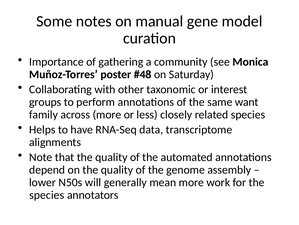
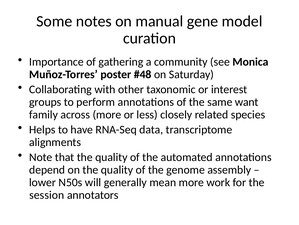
species at (47, 194): species -> session
